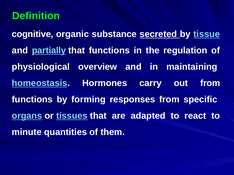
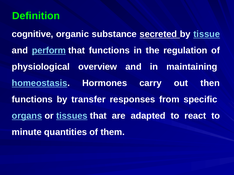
partially: partially -> perform
out from: from -> then
forming: forming -> transfer
